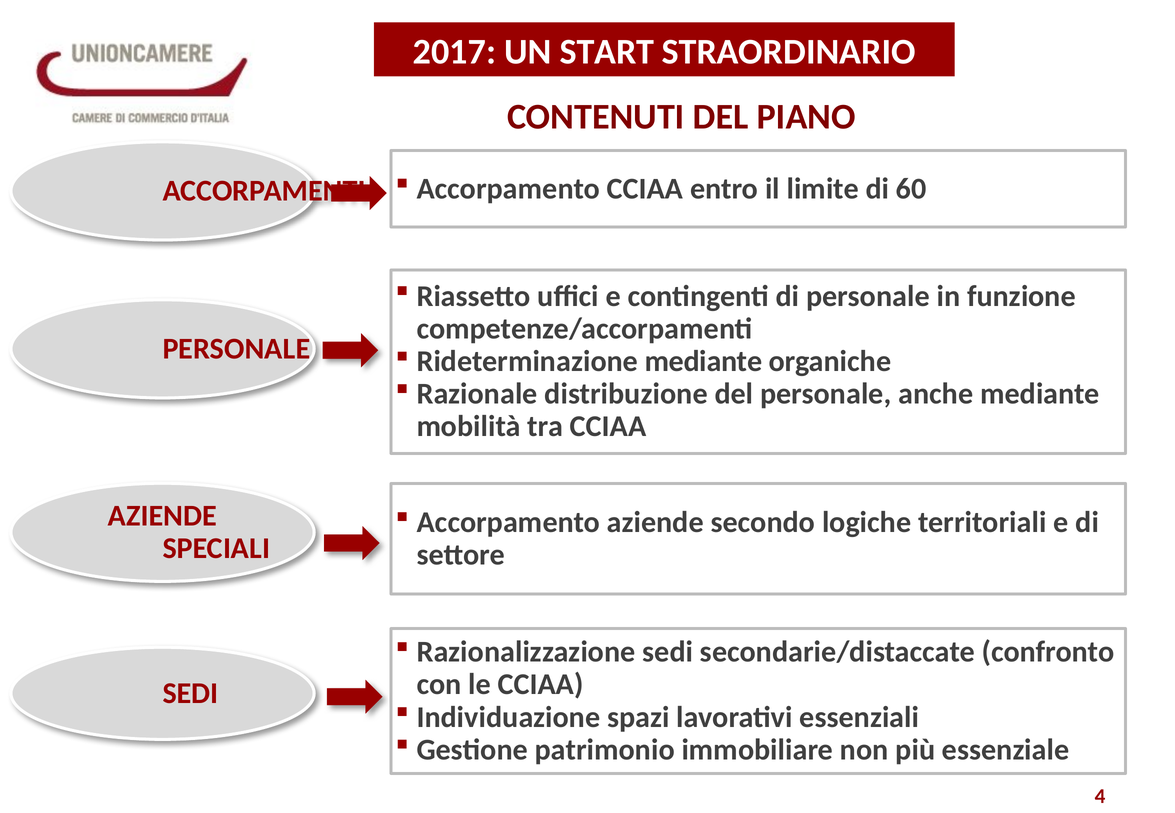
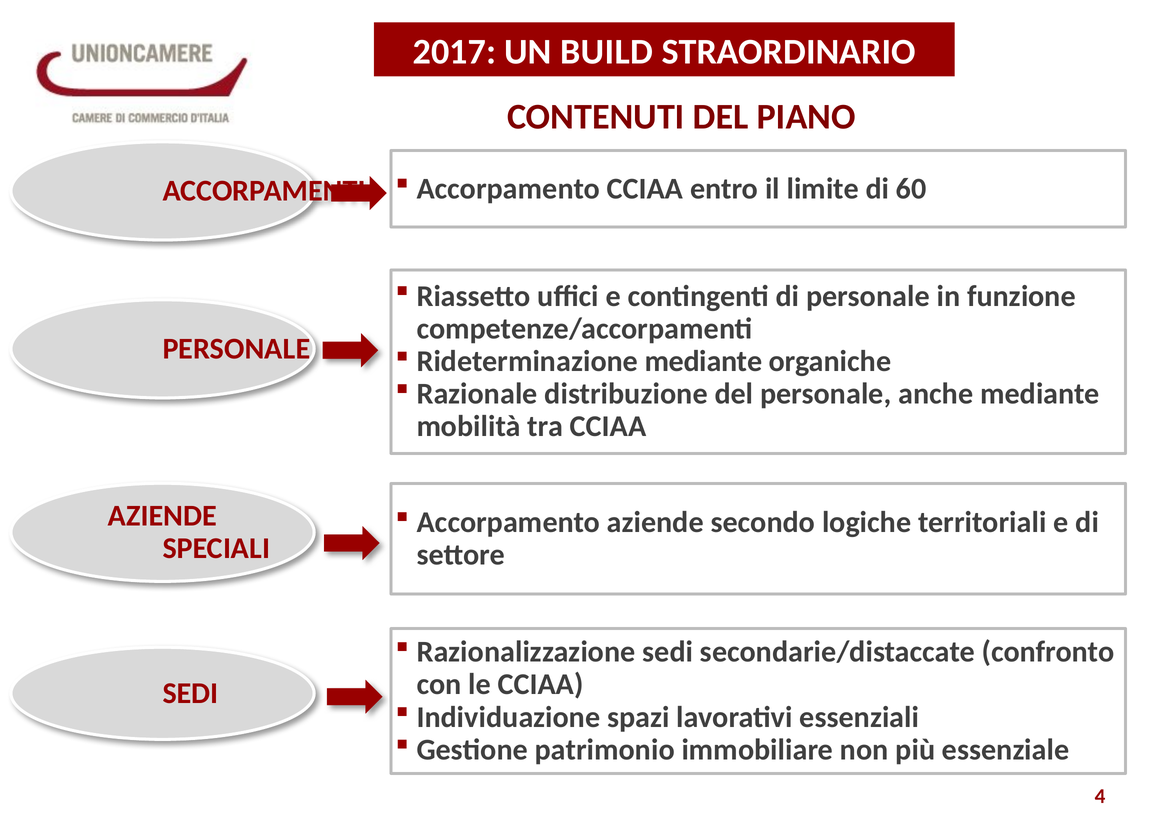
START: START -> BUILD
